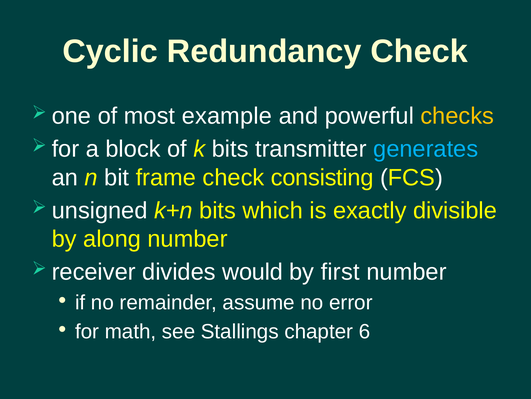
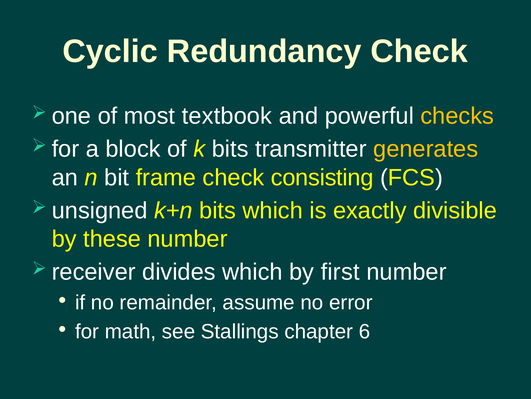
example: example -> textbook
generates colour: light blue -> yellow
along: along -> these
divides would: would -> which
